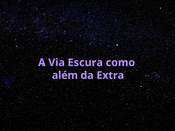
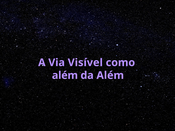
Escura: Escura -> Visível
da Extra: Extra -> Além
